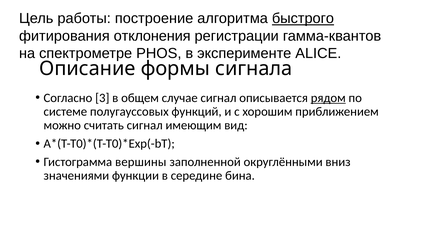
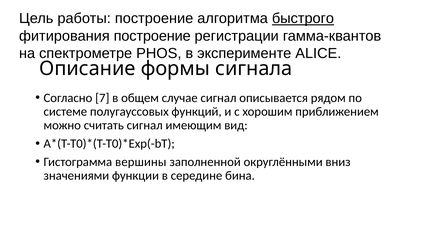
фитирования отклонения: отклонения -> построение
3: 3 -> 7
рядом underline: present -> none
